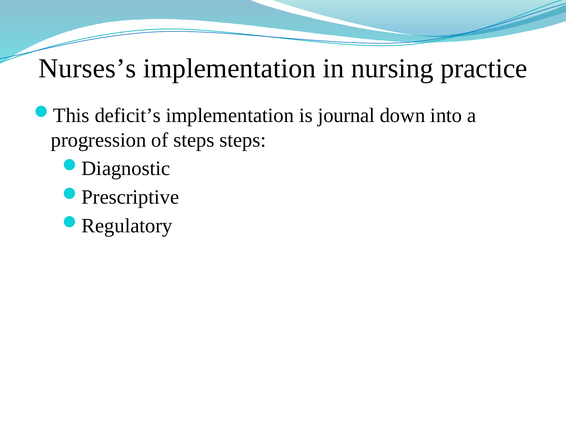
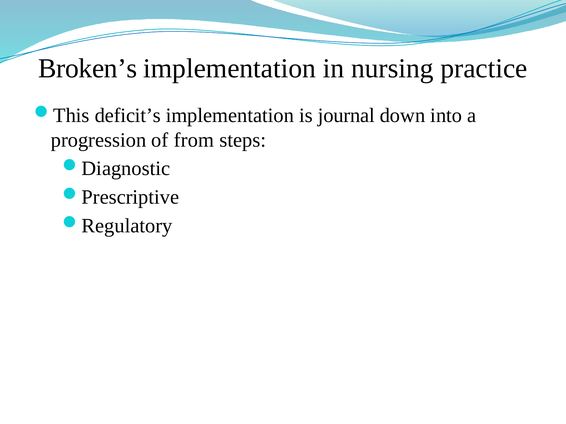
Nurses’s: Nurses’s -> Broken’s
of steps: steps -> from
